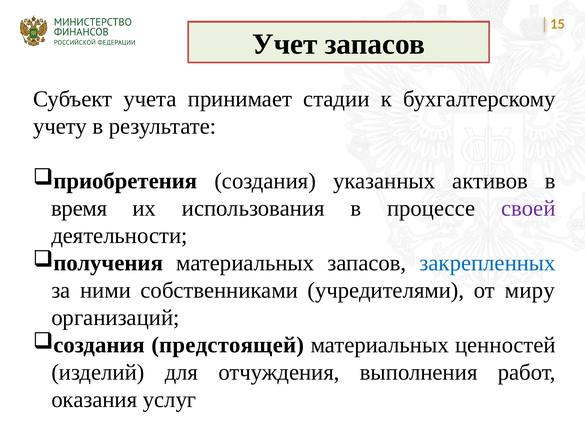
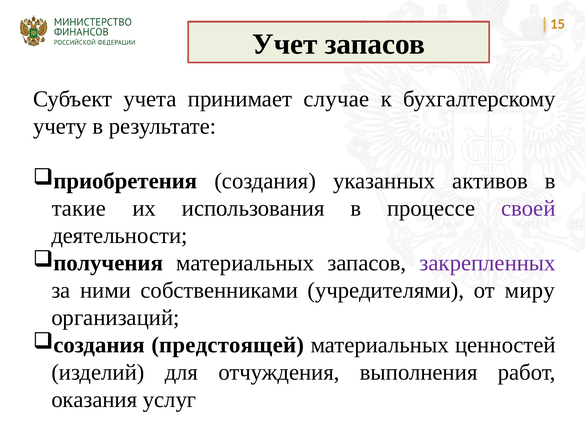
стадии: стадии -> случае
время: время -> такие
закрепленных colour: blue -> purple
